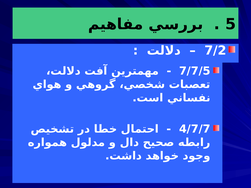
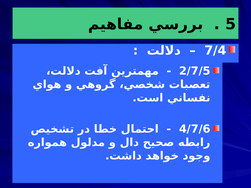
7/2: 7/2 -> 7/4
7/7/5: 7/7/5 -> 2/7/5
4/7/7: 4/7/7 -> 4/7/6
